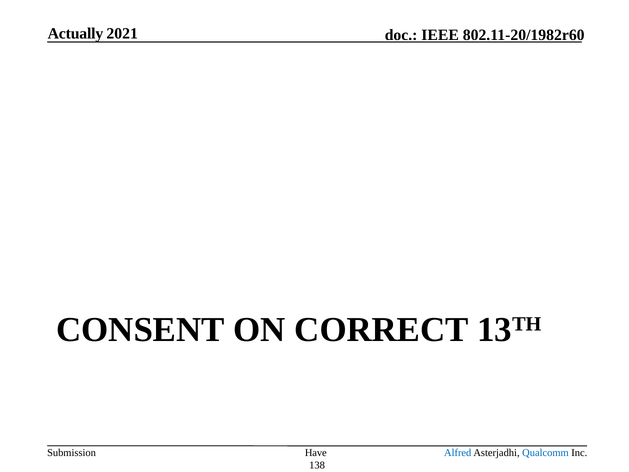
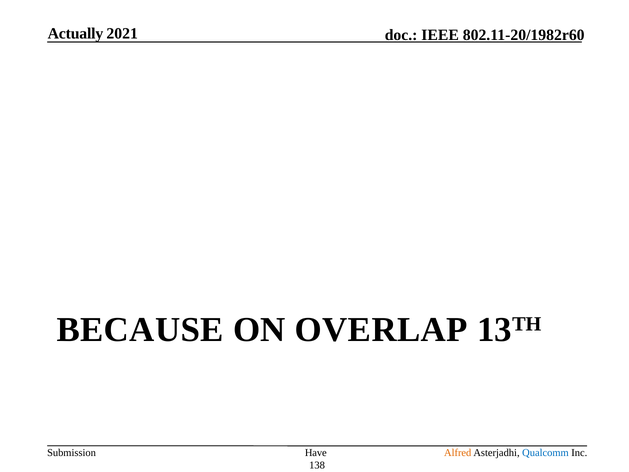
CONSENT: CONSENT -> BECAUSE
CORRECT: CORRECT -> OVERLAP
Alfred colour: blue -> orange
